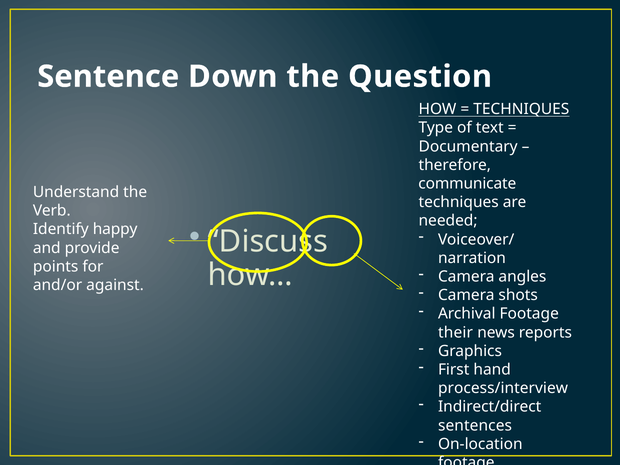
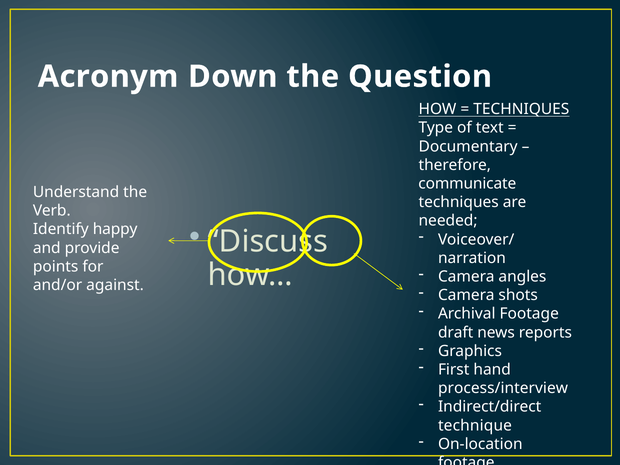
Sentence: Sentence -> Acronym
their: their -> draft
sentences: sentences -> technique
